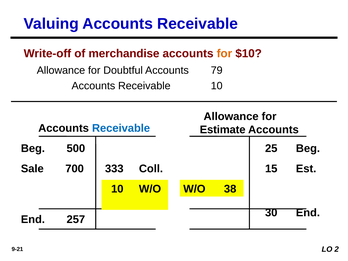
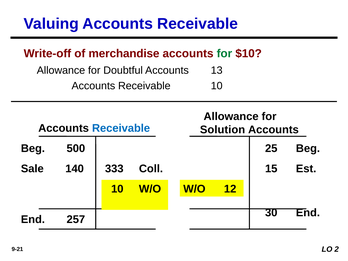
for at (224, 54) colour: orange -> green
79: 79 -> 13
Estimate: Estimate -> Solution
700: 700 -> 140
38: 38 -> 12
